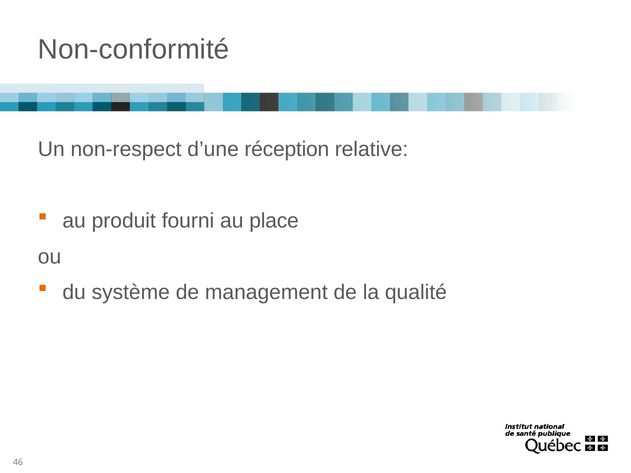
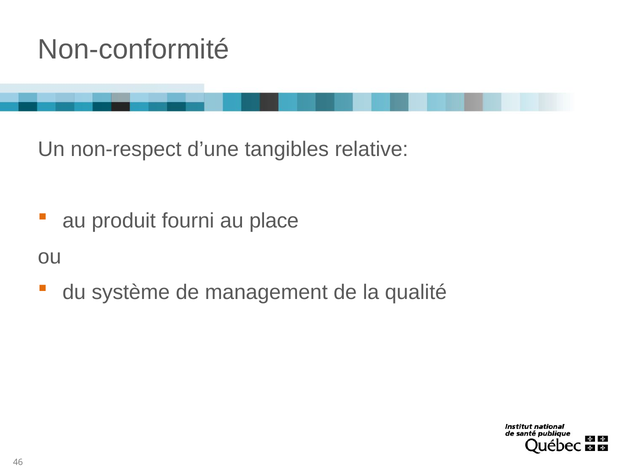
réception: réception -> tangibles
